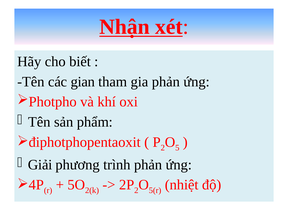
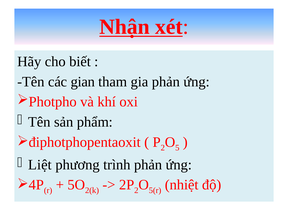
Giải: Giải -> Liệt
